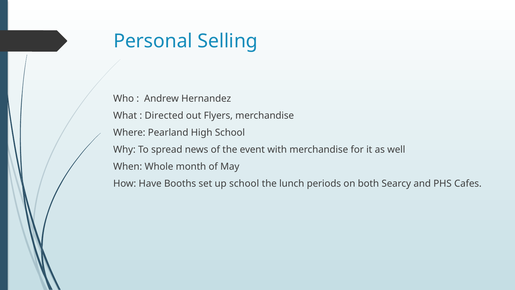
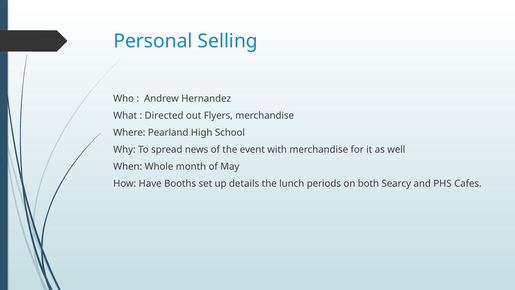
up school: school -> details
